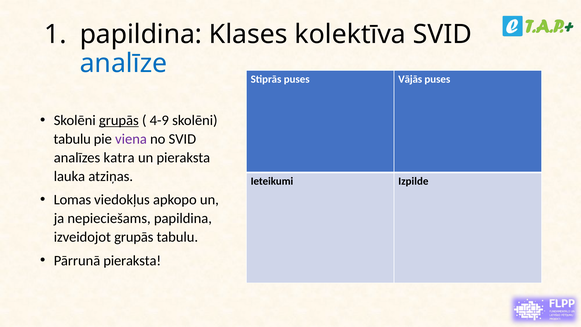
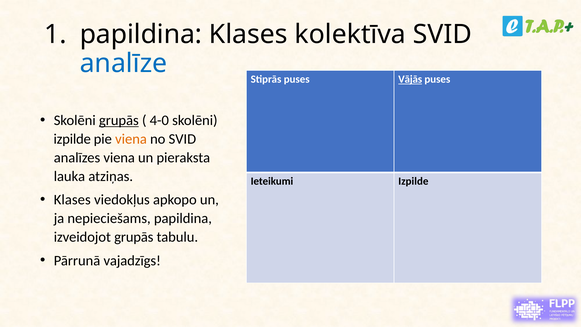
Vājās underline: none -> present
4-9: 4-9 -> 4-0
tabulu at (72, 139): tabulu -> izpilde
viena at (131, 139) colour: purple -> orange
analīzes katra: katra -> viena
Lomas at (72, 200): Lomas -> Klases
Pārrunā pieraksta: pieraksta -> vajadzīgs
